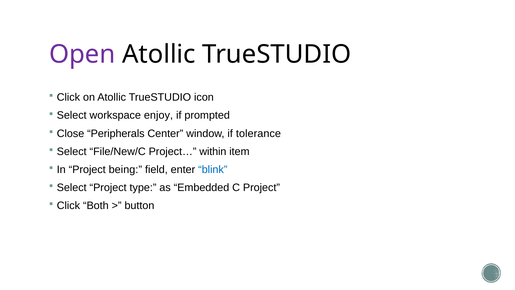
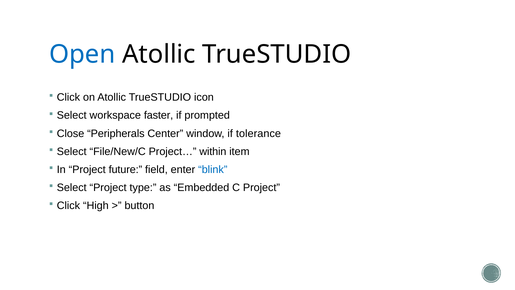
Open colour: purple -> blue
enjoy: enjoy -> faster
being: being -> future
Both: Both -> High
